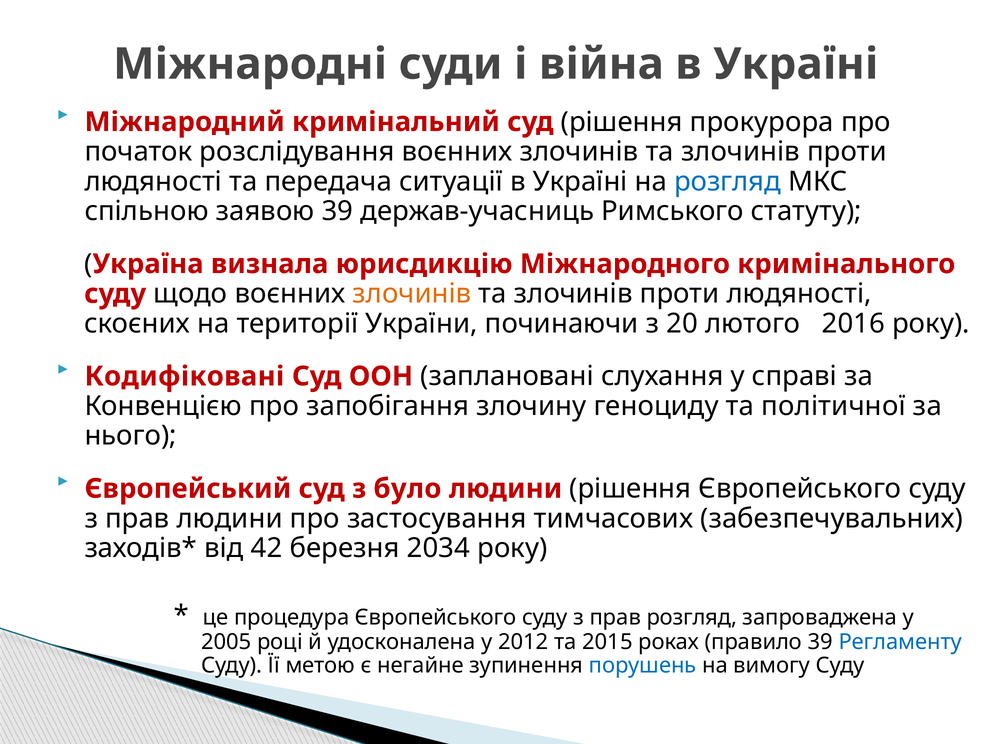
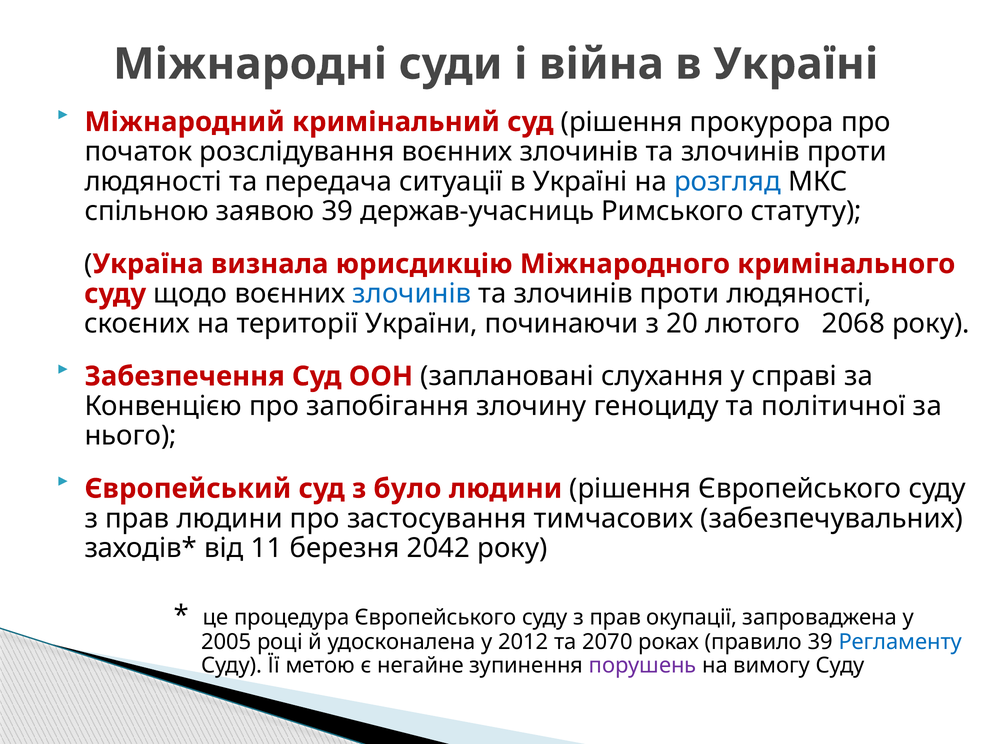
злочинів at (412, 294) colour: orange -> blue
2016: 2016 -> 2068
Кодифіковані: Кодифіковані -> Забезпечення
42: 42 -> 11
2034: 2034 -> 2042
прав розгляд: розгляд -> окупації
2015: 2015 -> 2070
порушень colour: blue -> purple
